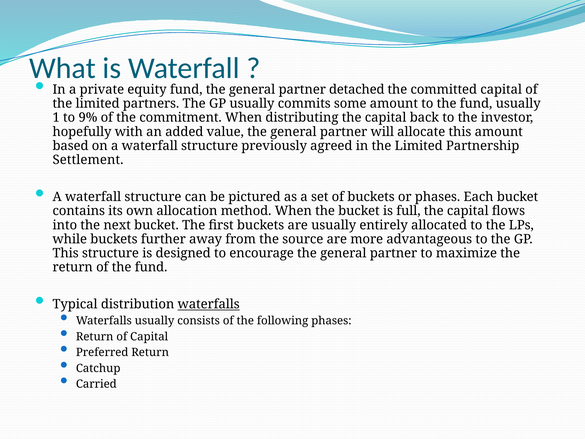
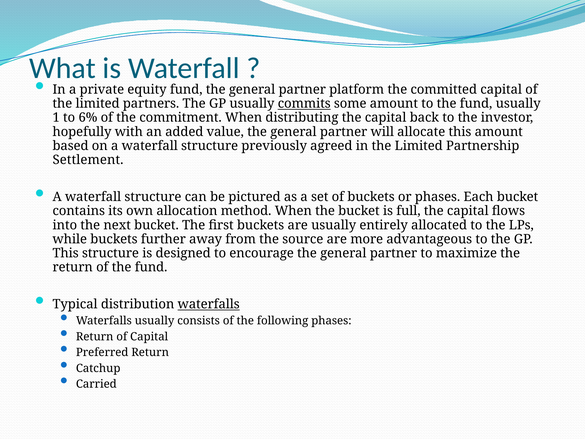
detached: detached -> platform
commits underline: none -> present
9%: 9% -> 6%
